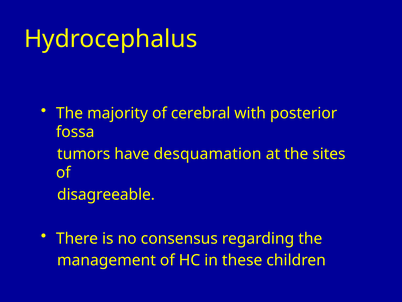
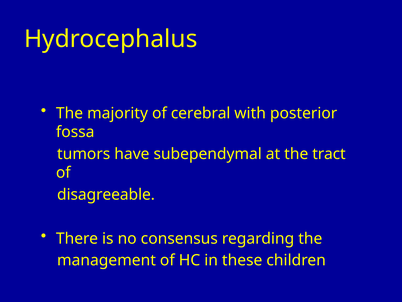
desquamation: desquamation -> subependymal
sites: sites -> tract
